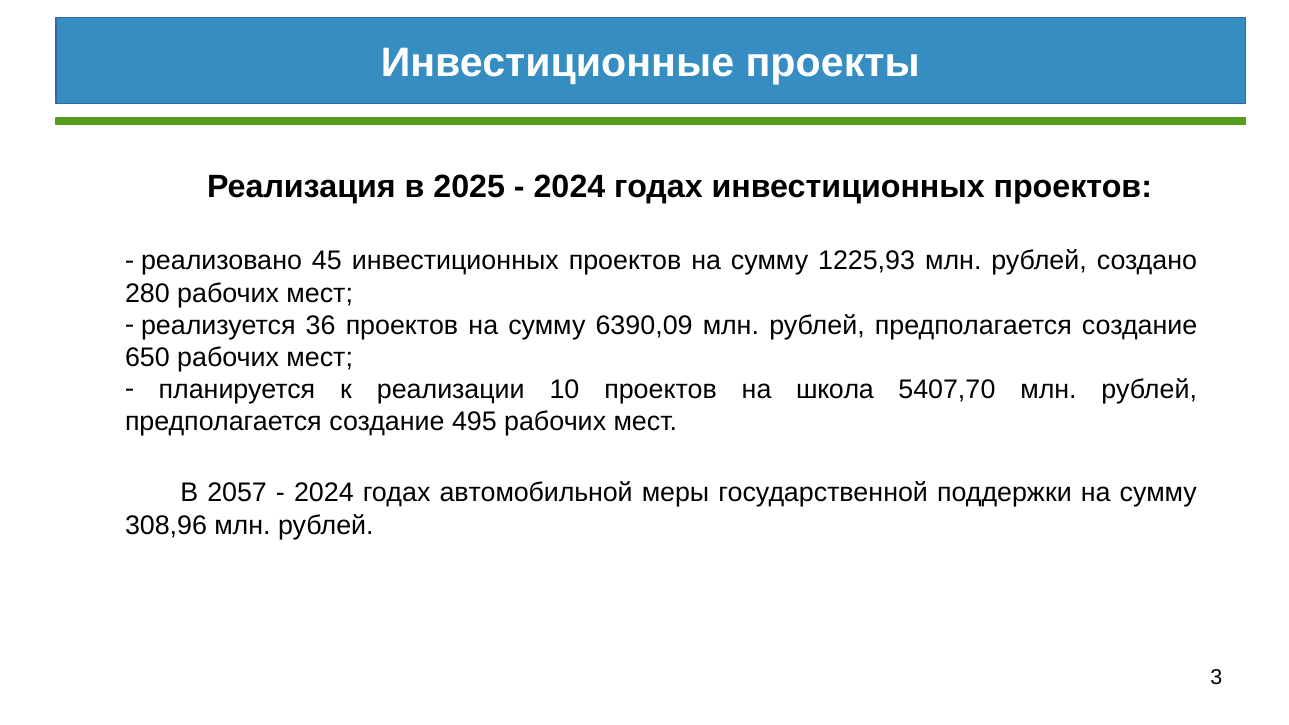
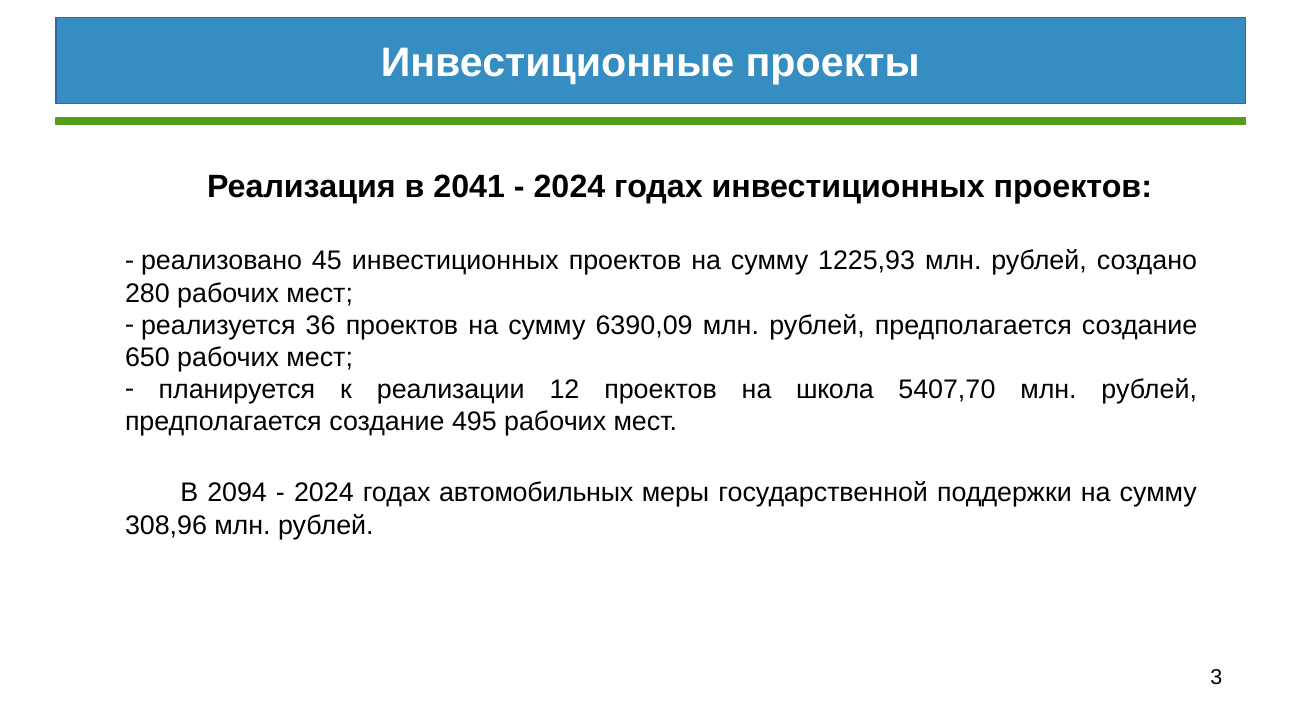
2025: 2025 -> 2041
10: 10 -> 12
2057: 2057 -> 2094
автомобильной: автомобильной -> автомобильных
